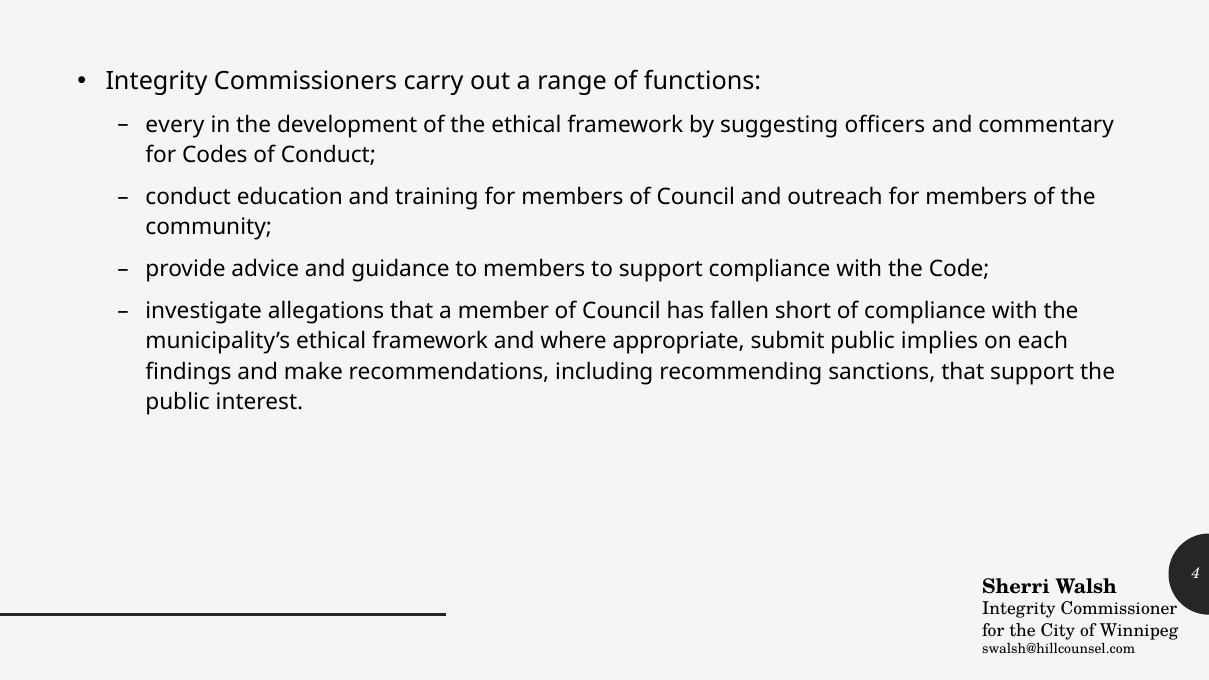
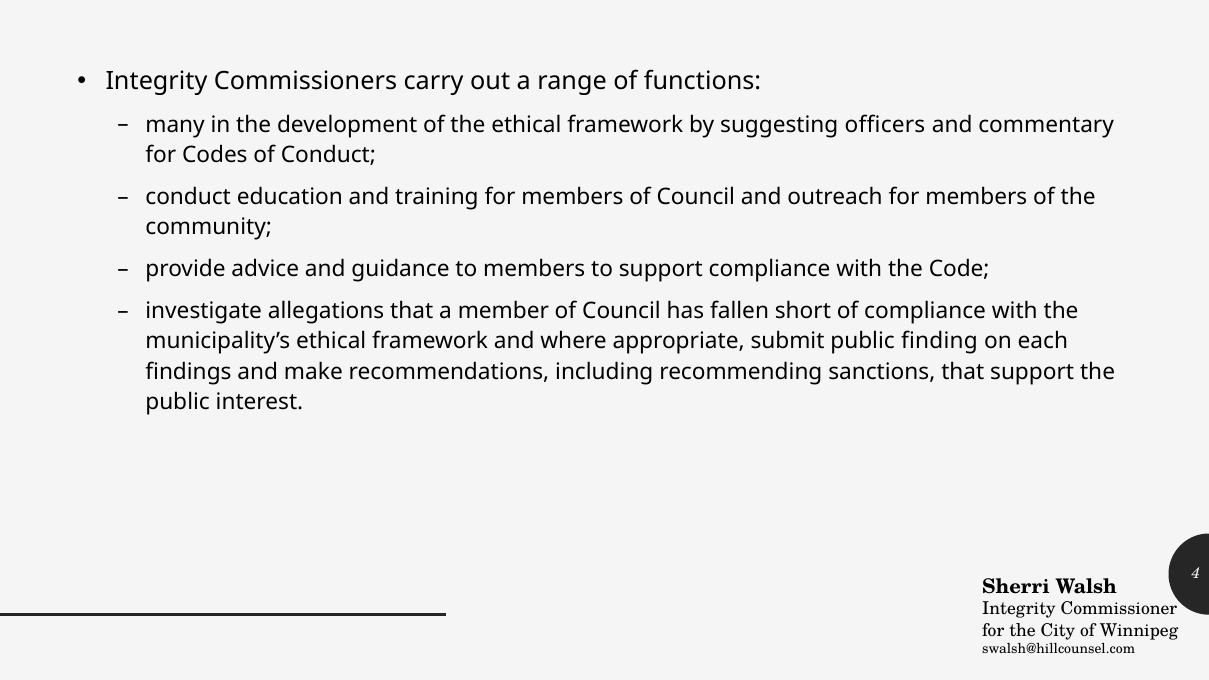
every: every -> many
implies: implies -> finding
